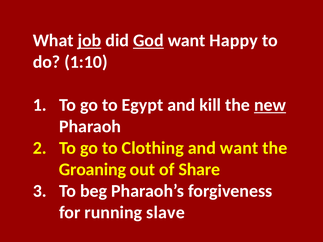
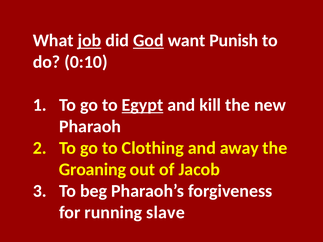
Happy: Happy -> Punish
1:10: 1:10 -> 0:10
Egypt underline: none -> present
new underline: present -> none
and want: want -> away
Share: Share -> Jacob
